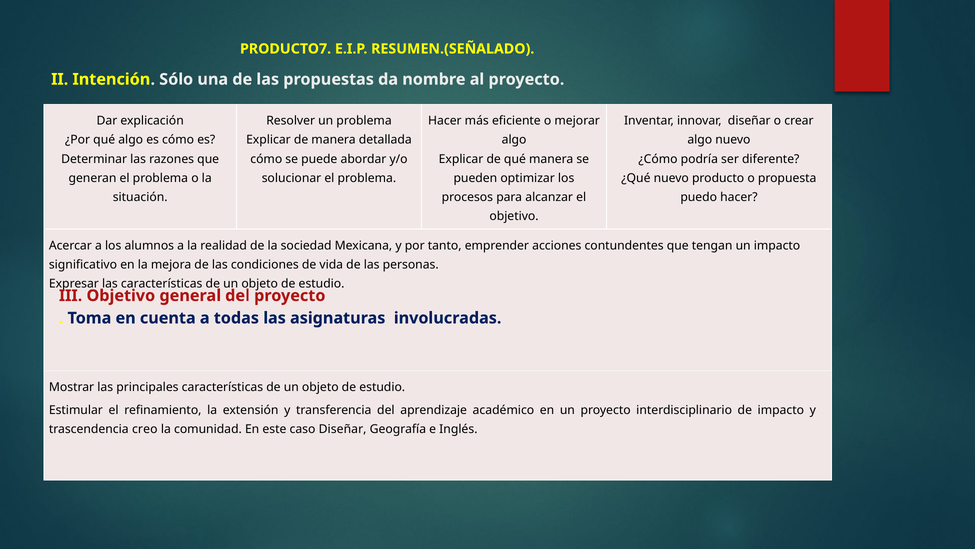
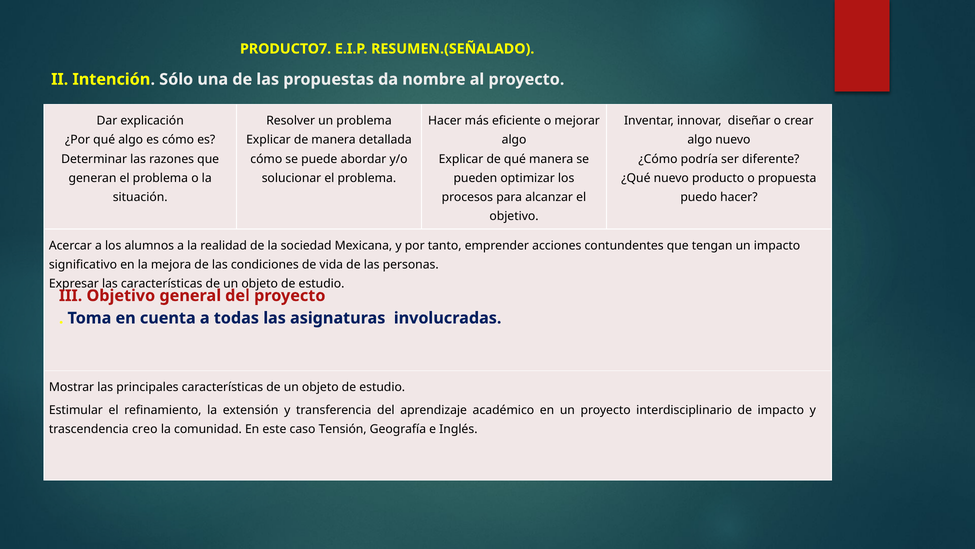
caso Diseñar: Diseñar -> Tensión
